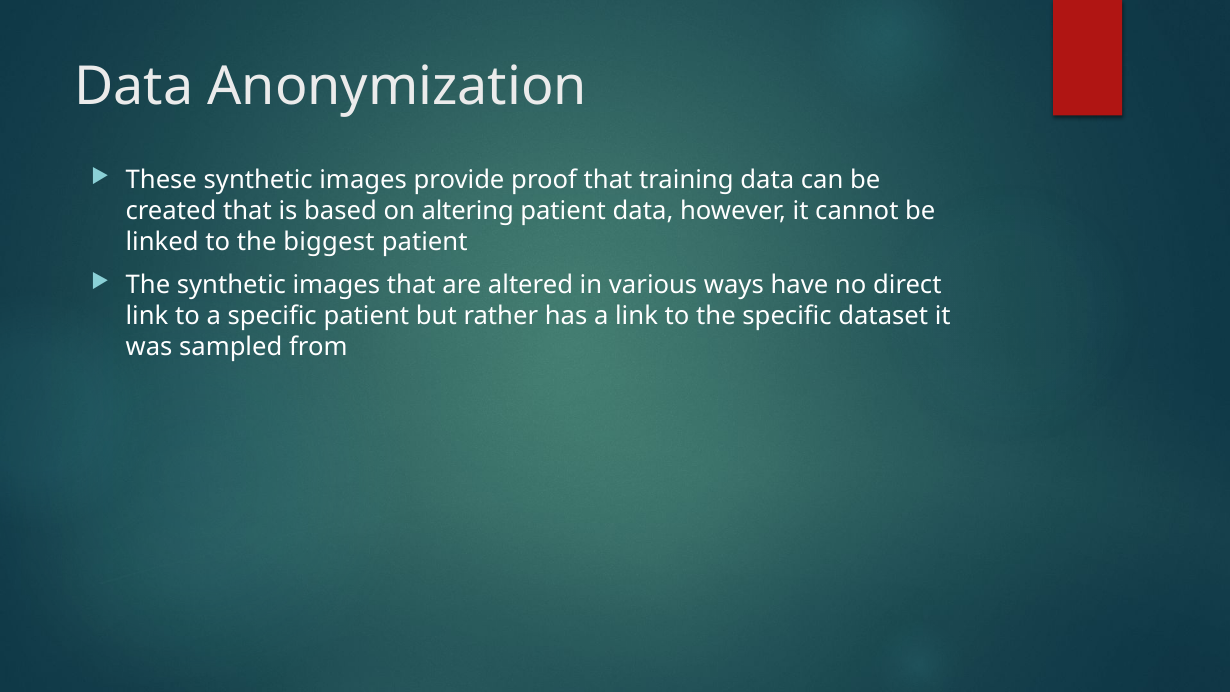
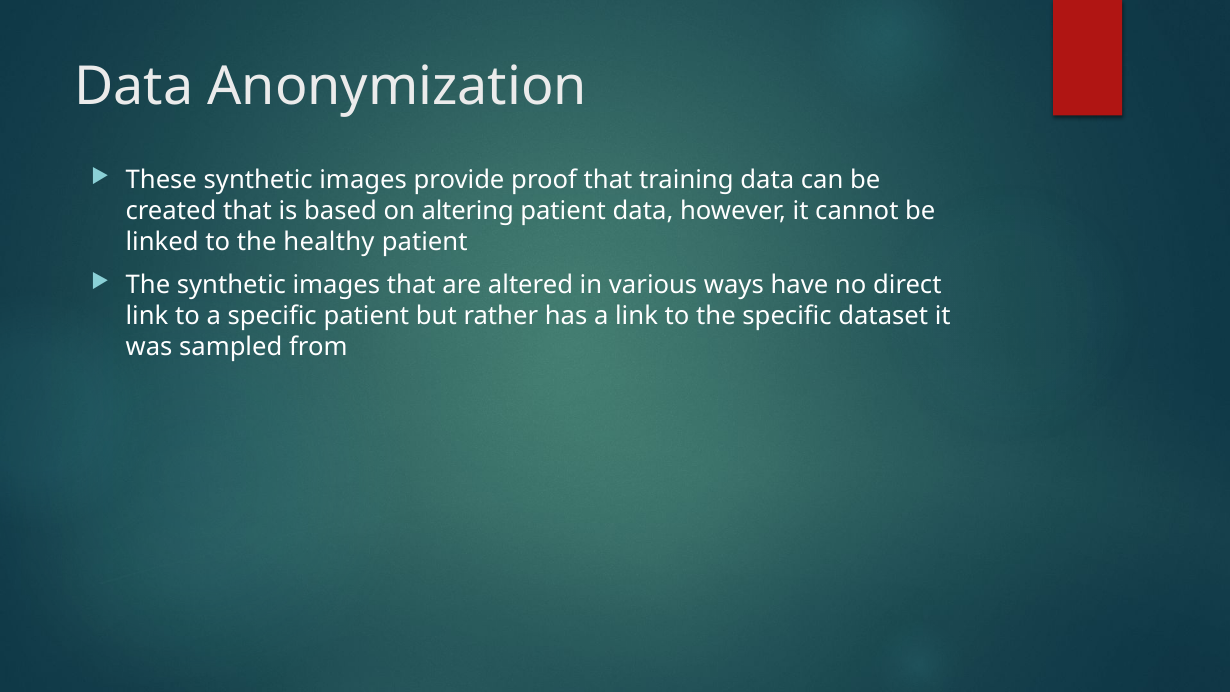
biggest: biggest -> healthy
